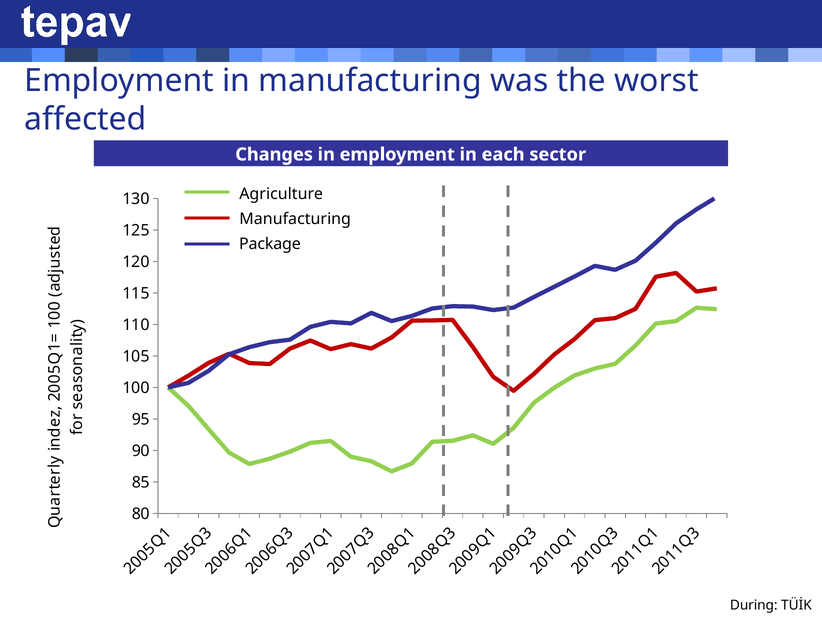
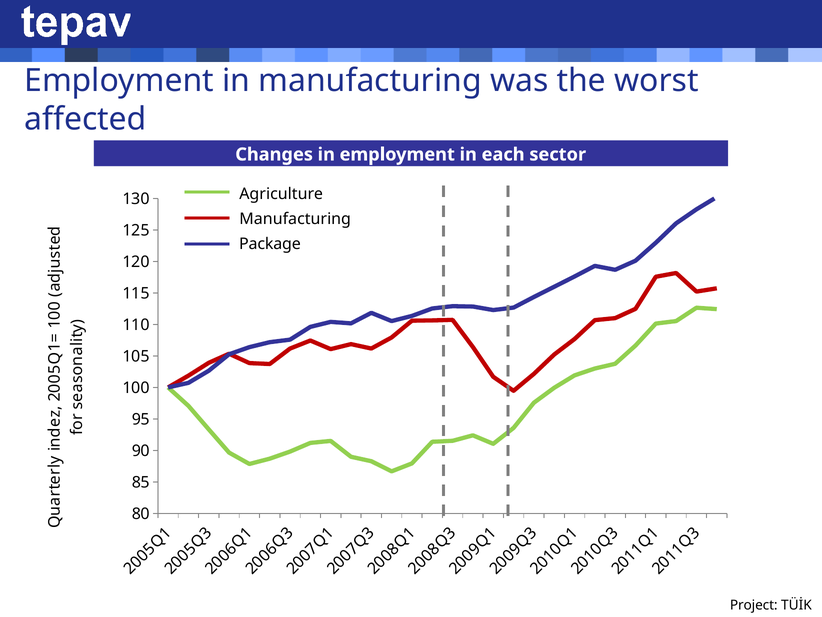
During: During -> Project
